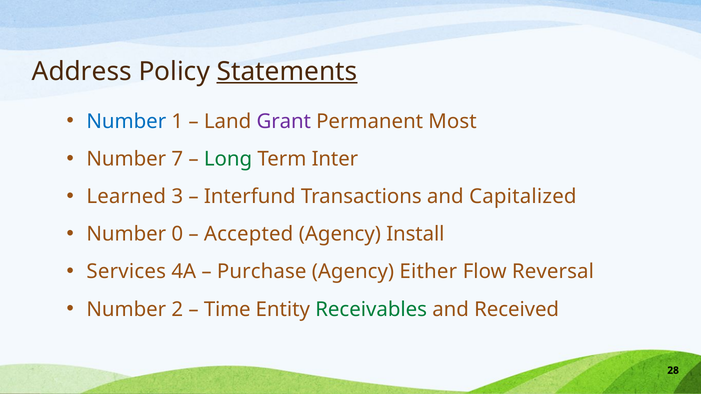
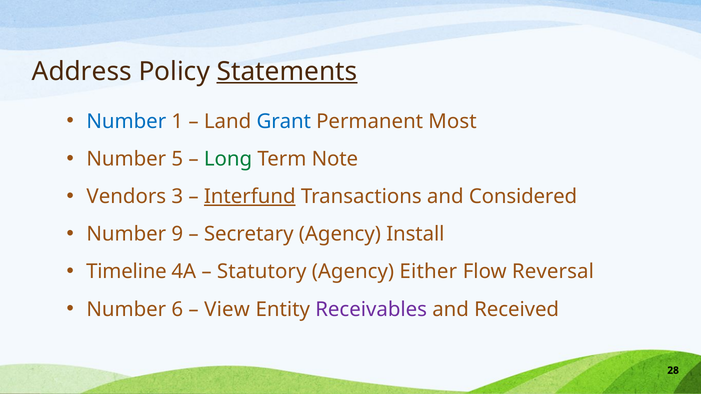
Grant colour: purple -> blue
7: 7 -> 5
Inter: Inter -> Note
Learned: Learned -> Vendors
Interfund underline: none -> present
Capitalized: Capitalized -> Considered
0: 0 -> 9
Accepted: Accepted -> Secretary
Services: Services -> Timeline
Purchase: Purchase -> Statutory
2: 2 -> 6
Time: Time -> View
Receivables colour: green -> purple
